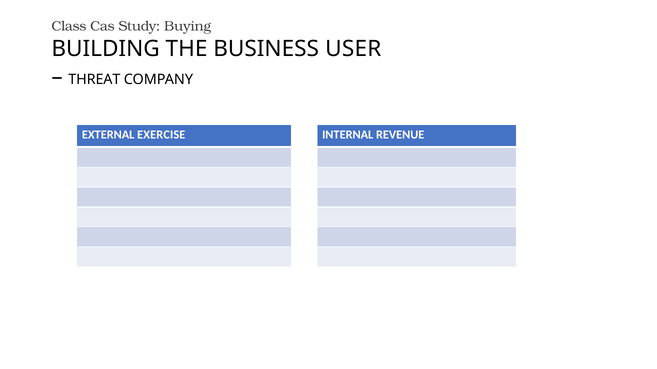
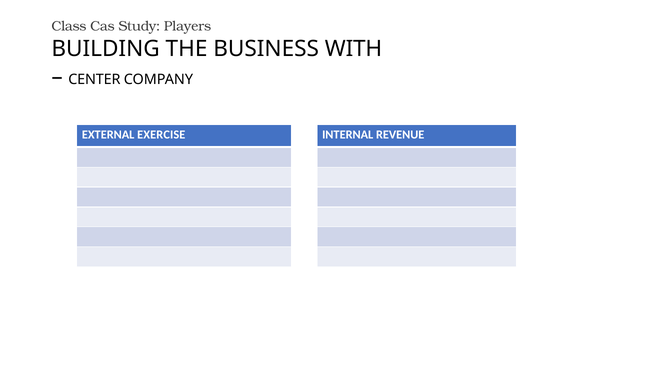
Buying: Buying -> Players
USER: USER -> WITH
THREAT: THREAT -> CENTER
